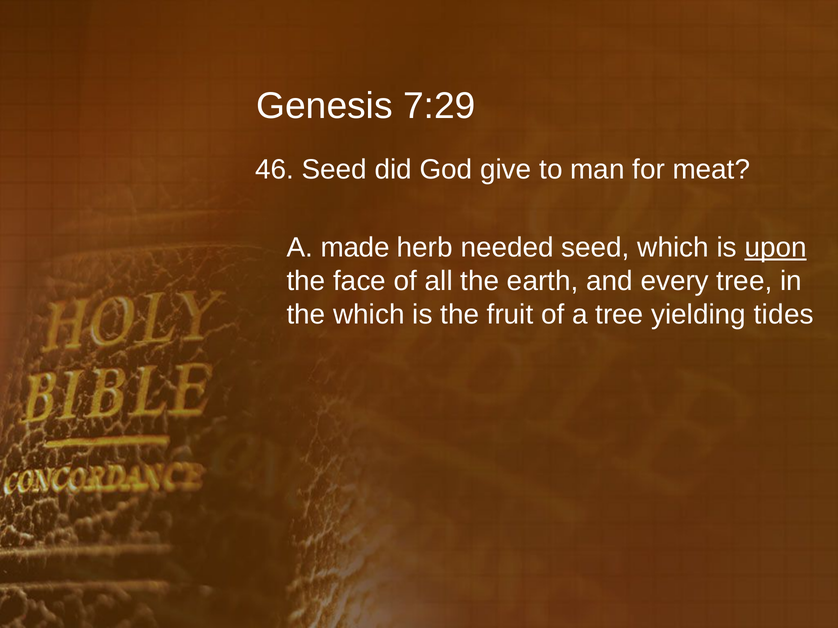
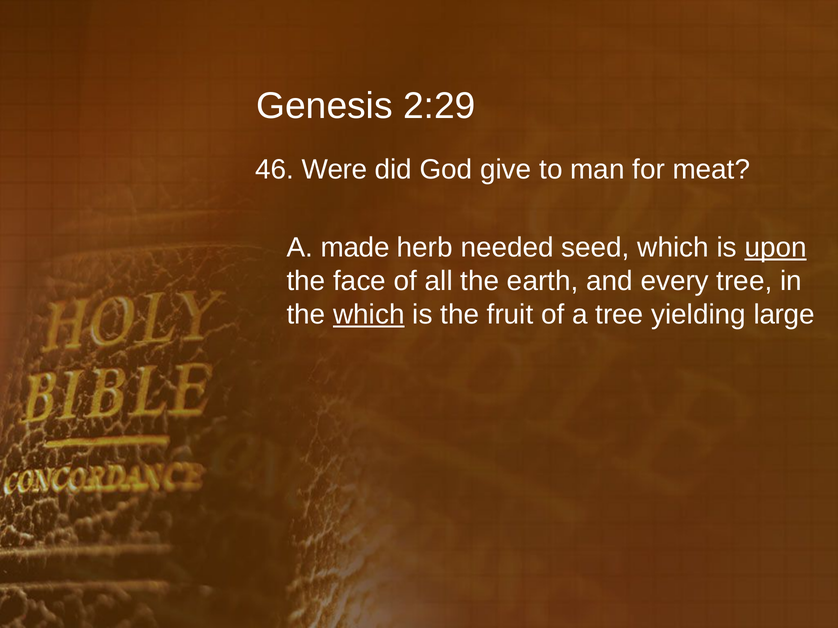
7:29: 7:29 -> 2:29
46 Seed: Seed -> Were
which at (369, 315) underline: none -> present
tides: tides -> large
